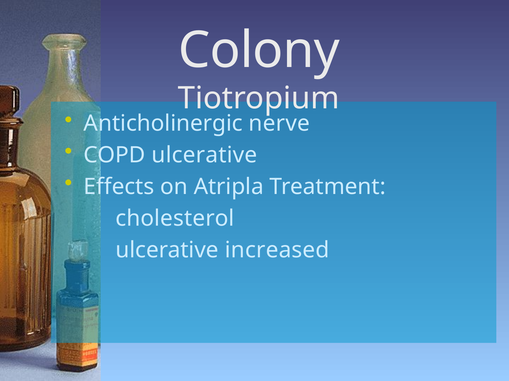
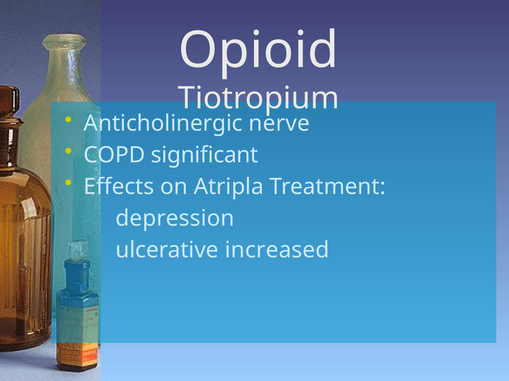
Colony: Colony -> Opioid
COPD ulcerative: ulcerative -> significant
cholesterol: cholesterol -> depression
